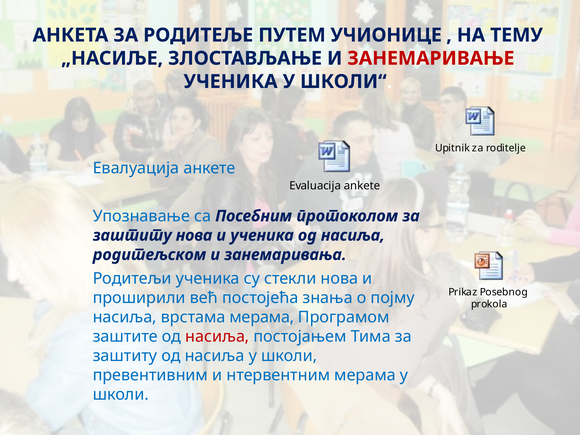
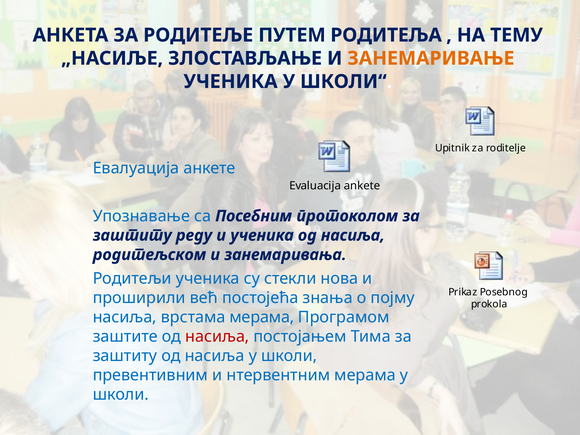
УЧИОНИЦЕ: УЧИОНИЦЕ -> РОДИТЕЉА
ЗАНЕМАРИВАЊЕ colour: red -> orange
заштиту нова: нова -> реду
